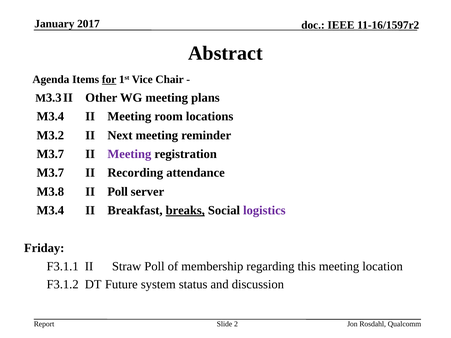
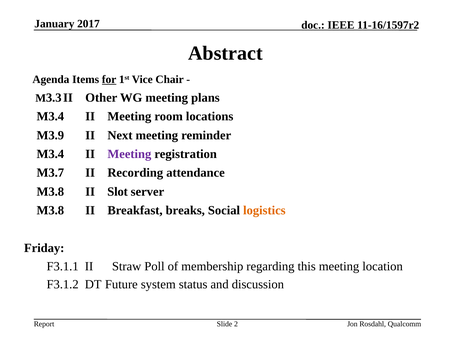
M3.2: M3.2 -> M3.9
M3.7 at (50, 154): M3.7 -> M3.4
II Poll: Poll -> Slot
M3.4 at (50, 211): M3.4 -> M3.8
breaks underline: present -> none
logistics colour: purple -> orange
